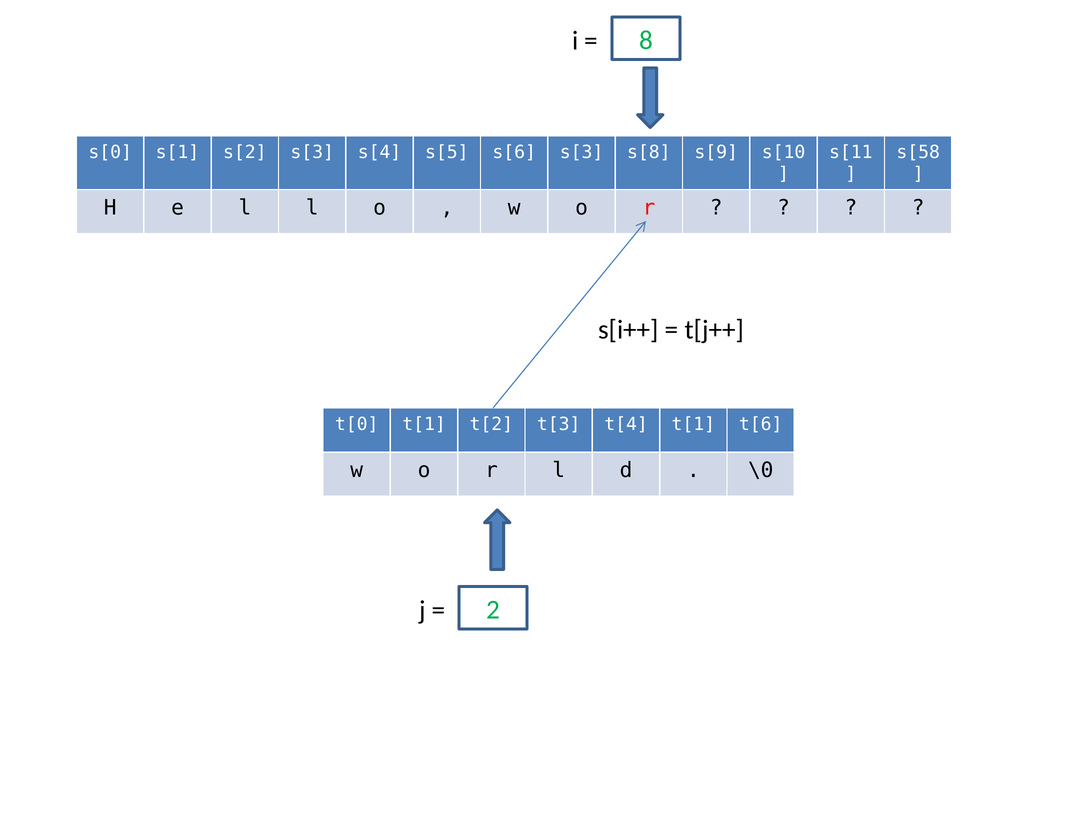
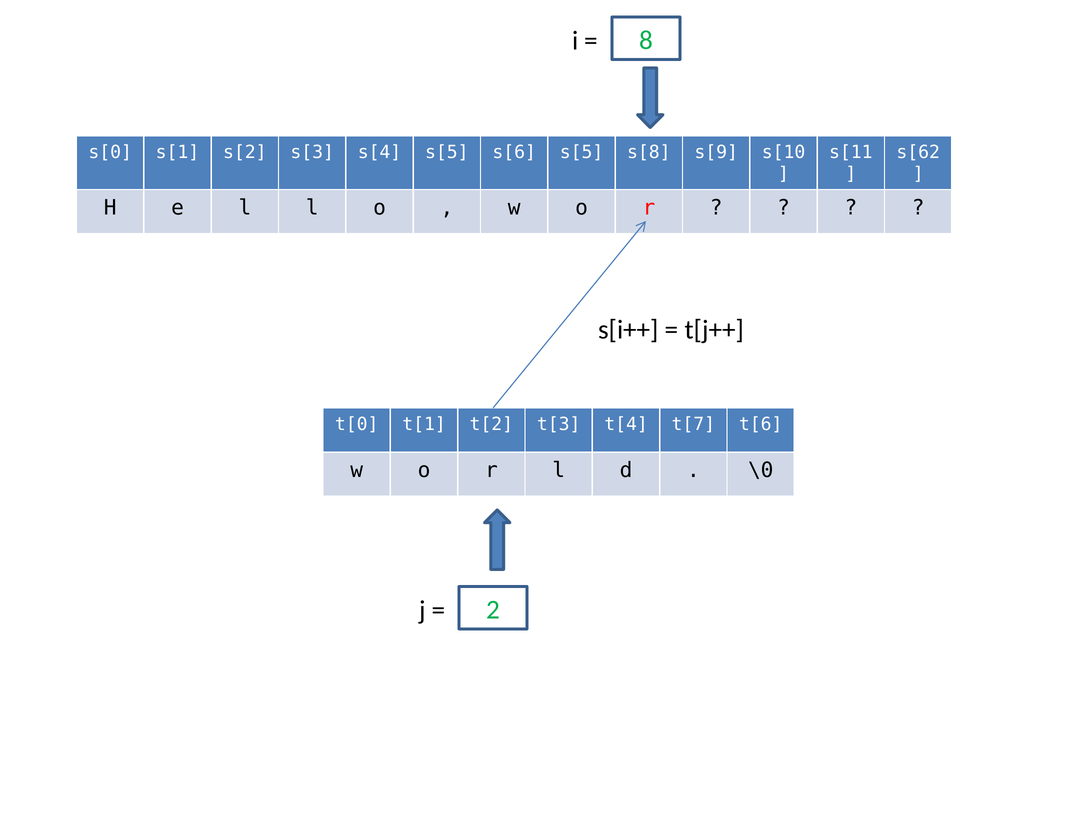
s[6 s[3: s[3 -> s[5
s[58: s[58 -> s[62
t[4 t[1: t[1 -> t[7
